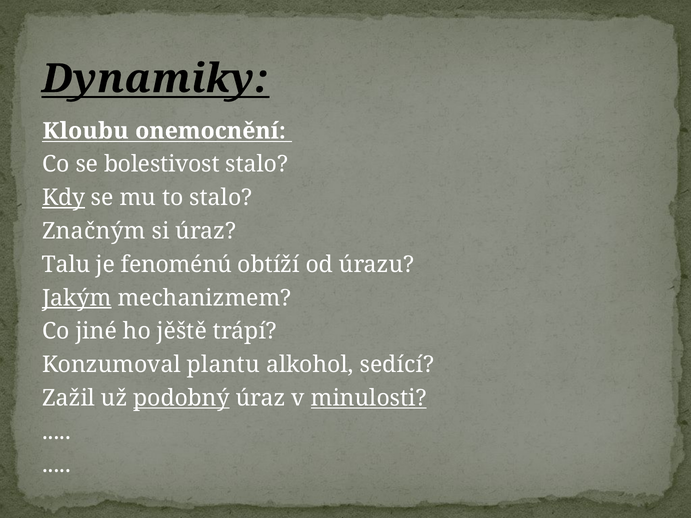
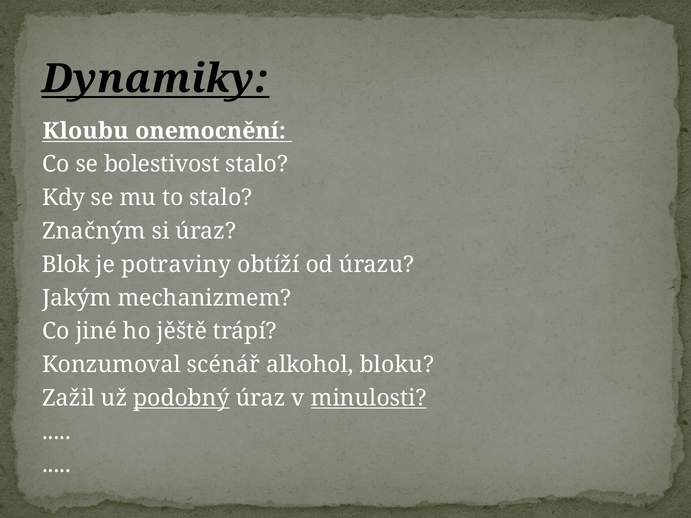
Kdy underline: present -> none
Talu: Talu -> Blok
fenoménú: fenoménú -> potraviny
Jakým underline: present -> none
plantu: plantu -> scénář
sedící: sedící -> bloku
